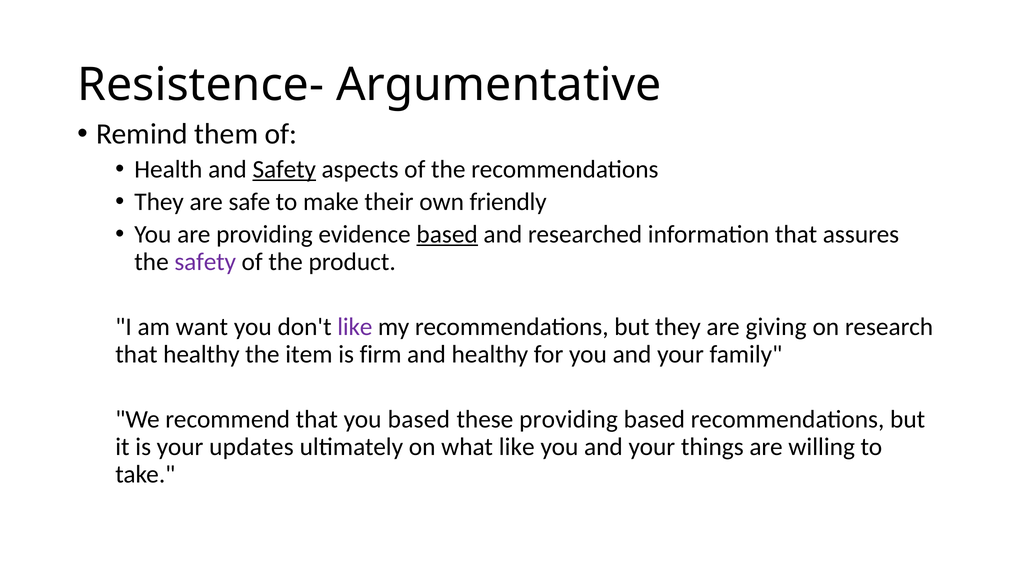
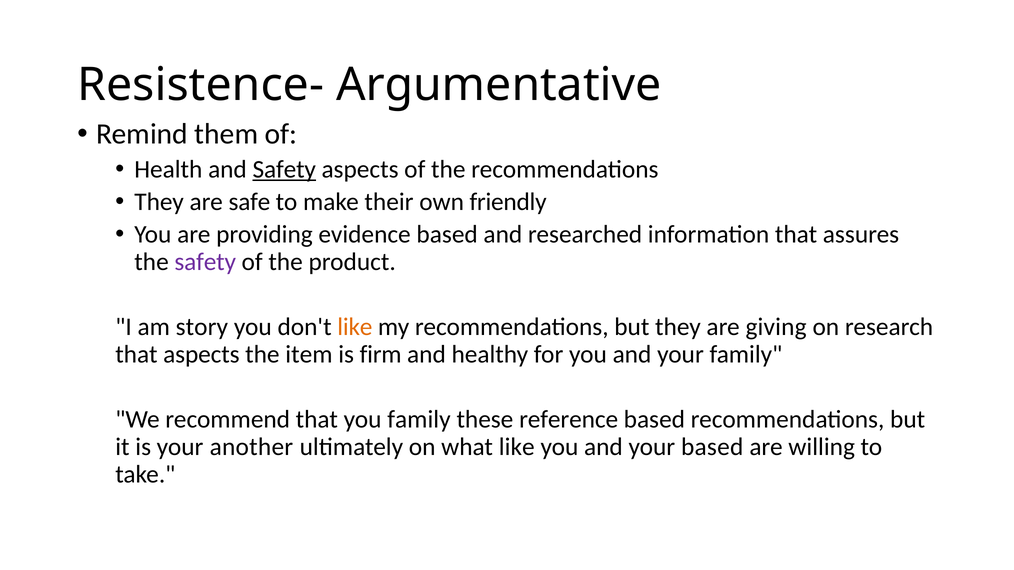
based at (447, 235) underline: present -> none
want: want -> story
like at (355, 327) colour: purple -> orange
that healthy: healthy -> aspects
you based: based -> family
these providing: providing -> reference
updates: updates -> another
your things: things -> based
